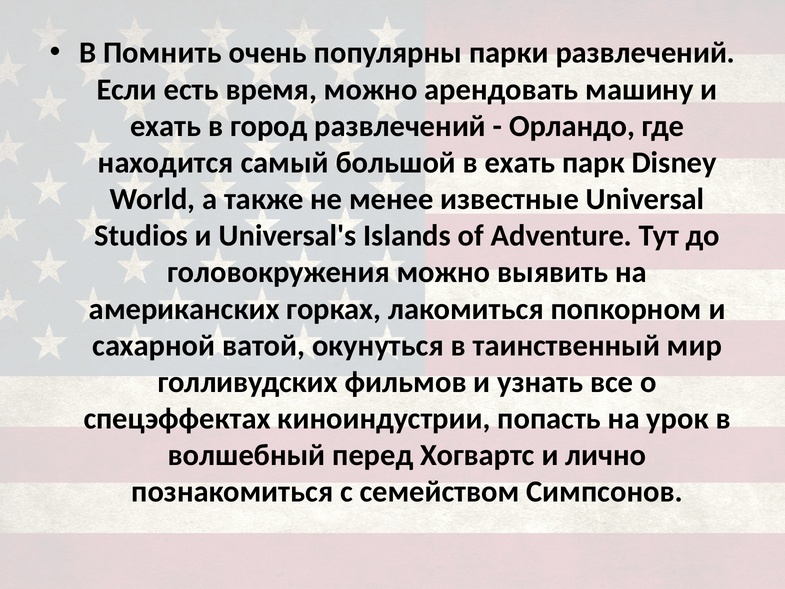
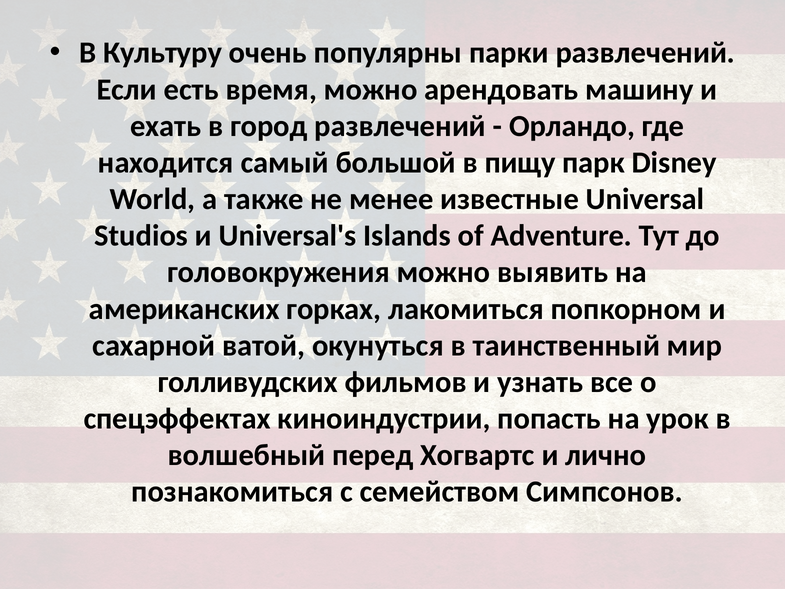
Помнить: Помнить -> Культуру
в ехать: ехать -> пищу
